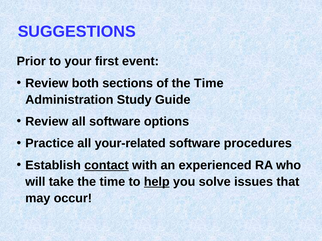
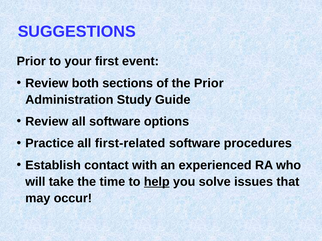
of the Time: Time -> Prior
your-related: your-related -> first-related
contact underline: present -> none
